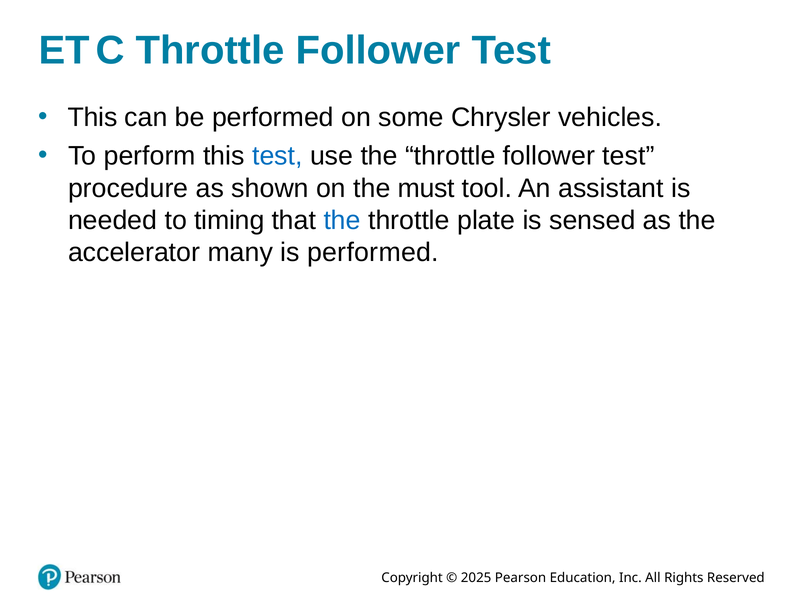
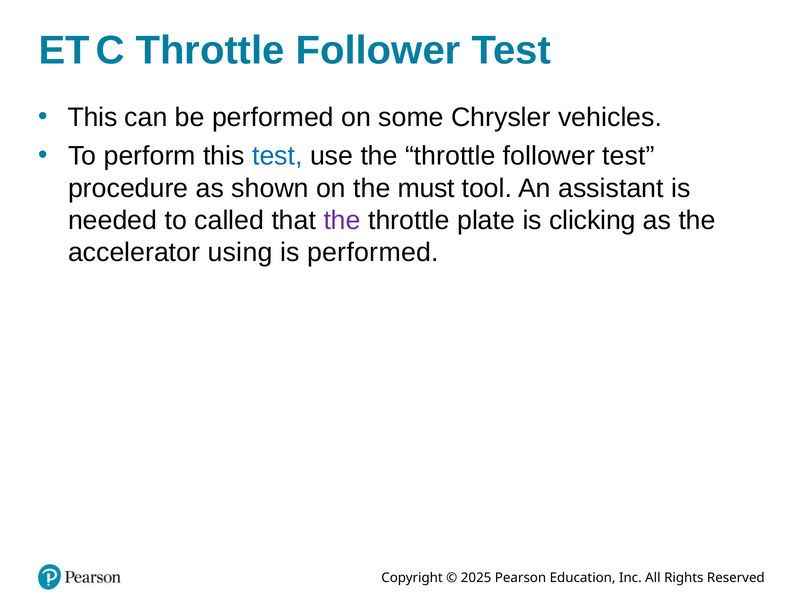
timing: timing -> called
the at (342, 220) colour: blue -> purple
sensed: sensed -> clicking
many: many -> using
